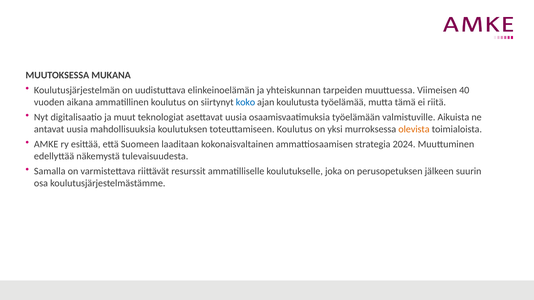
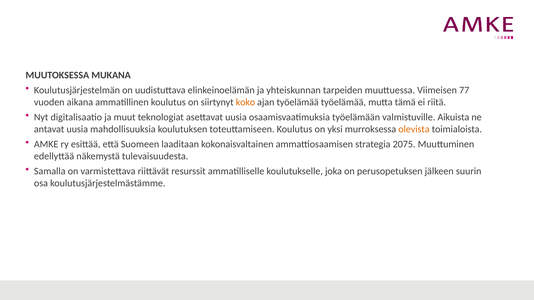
40: 40 -> 77
koko colour: blue -> orange
ajan koulutusta: koulutusta -> työelämää
2024: 2024 -> 2075
